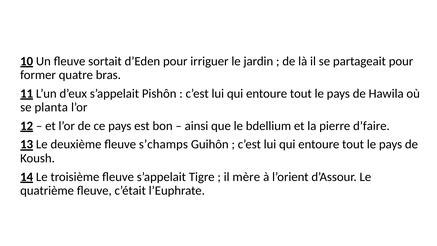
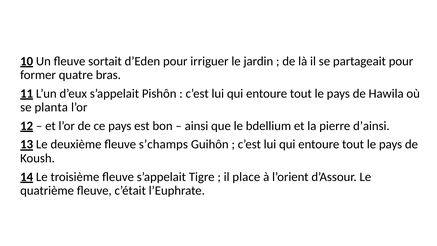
d’faire: d’faire -> d’ainsi
mère: mère -> place
